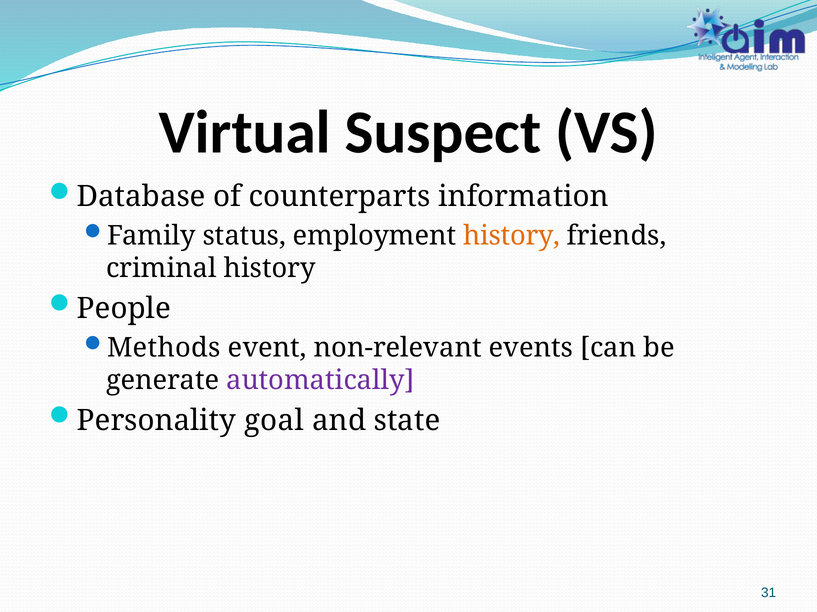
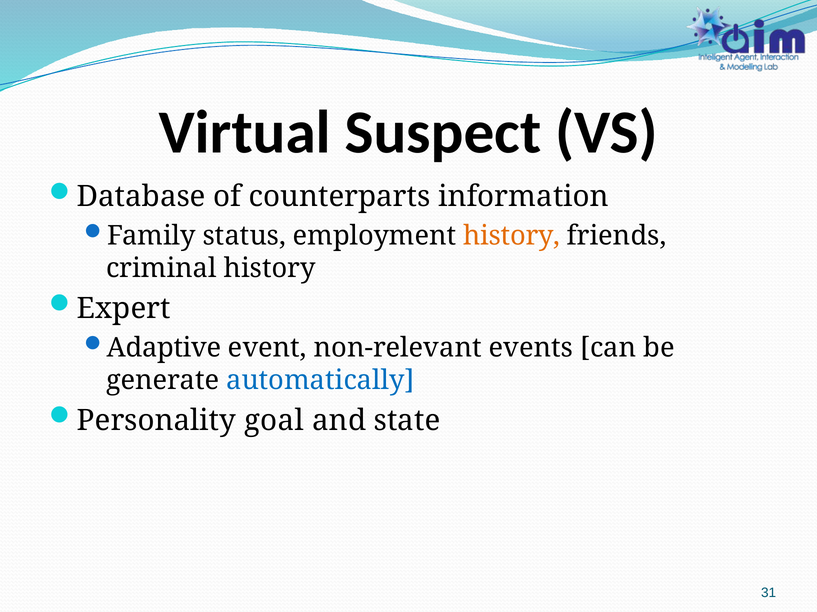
People: People -> Expert
Methods: Methods -> Adaptive
automatically colour: purple -> blue
